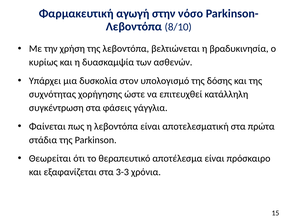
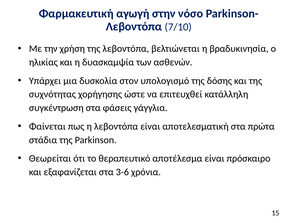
8/10: 8/10 -> 7/10
κυρίως: κυρίως -> ηλικίας
3-3: 3-3 -> 3-6
